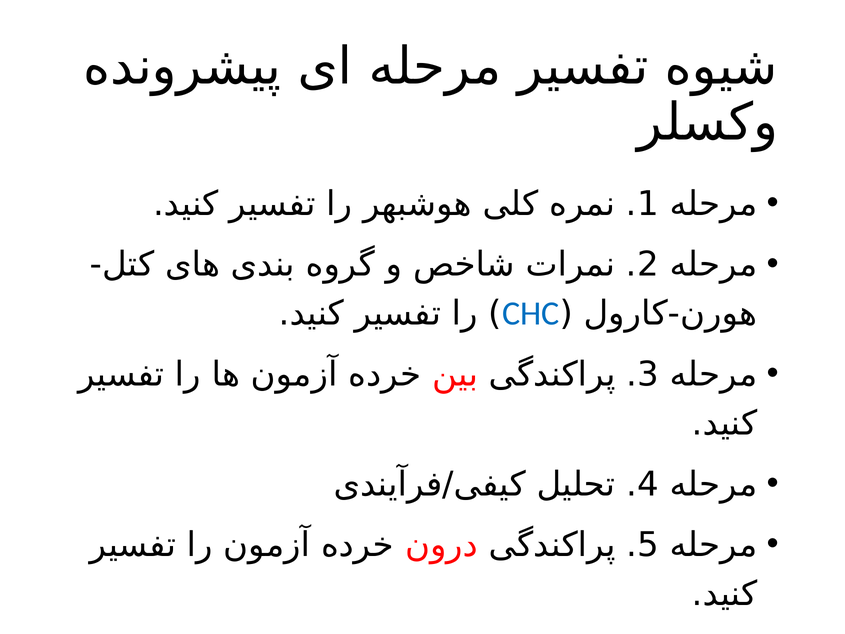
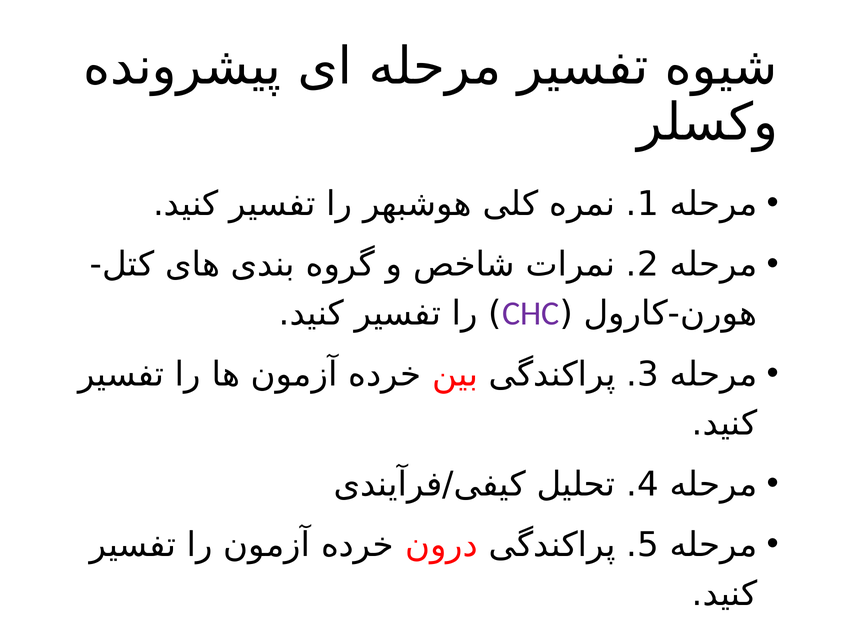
CHC colour: blue -> purple
